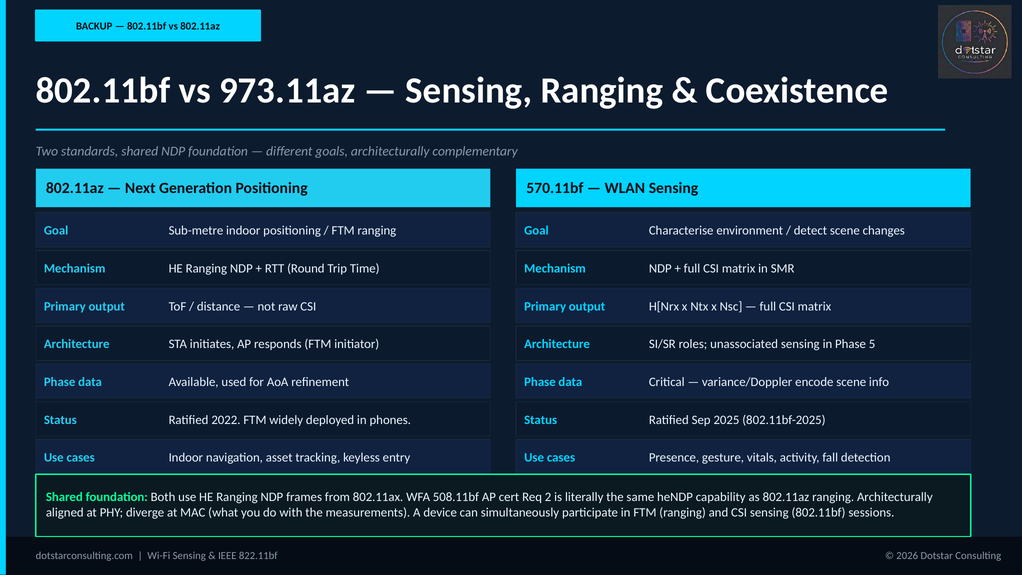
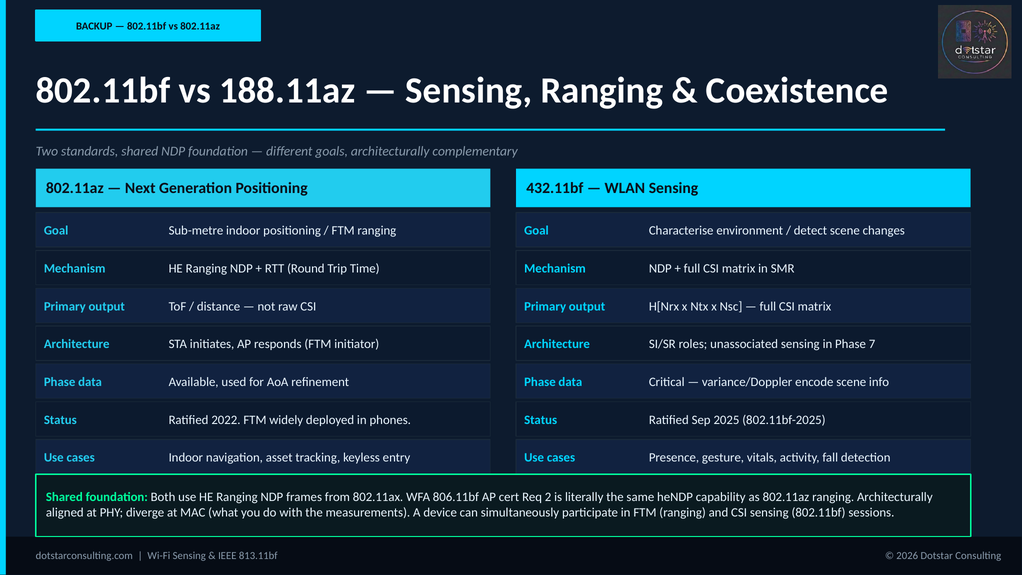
973.11az: 973.11az -> 188.11az
570.11bf: 570.11bf -> 432.11bf
5: 5 -> 7
508.11bf: 508.11bf -> 806.11bf
822.11bf: 822.11bf -> 813.11bf
